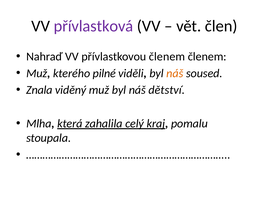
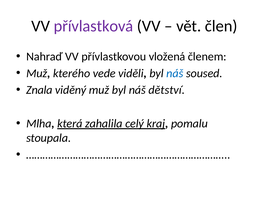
přívlastkovou členem: členem -> vložená
pilné: pilné -> vede
náš at (175, 73) colour: orange -> blue
